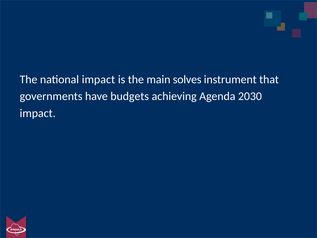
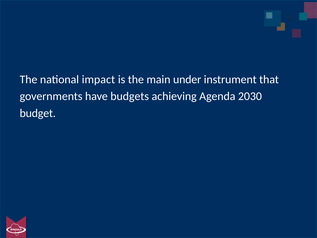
solves: solves -> under
impact at (38, 113): impact -> budget
